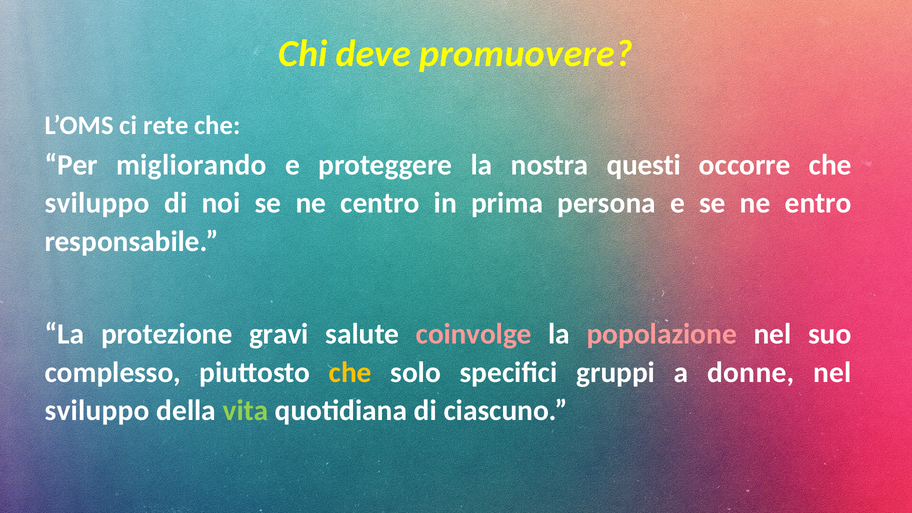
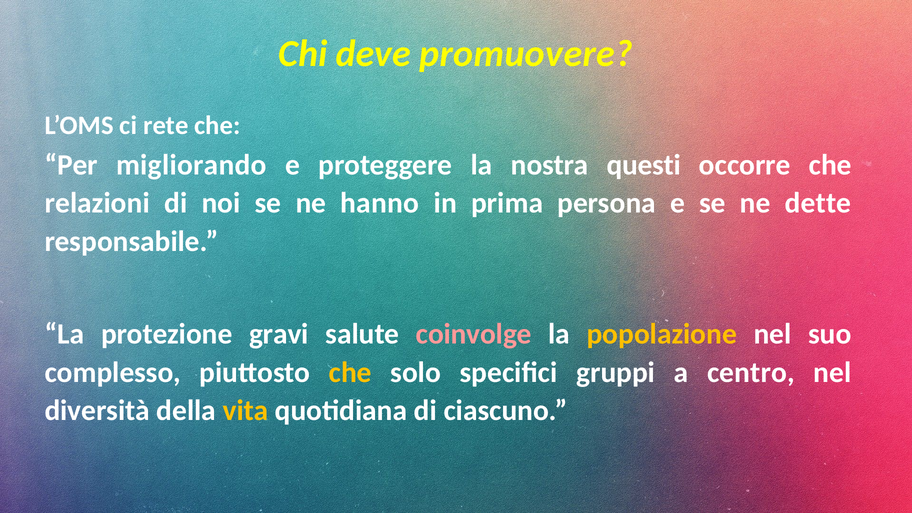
sviluppo at (97, 203): sviluppo -> relazioni
centro: centro -> hanno
entro: entro -> dette
popolazione colour: pink -> yellow
donne: donne -> centro
sviluppo at (97, 411): sviluppo -> diversità
vita colour: light green -> yellow
